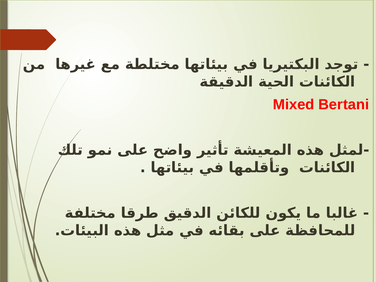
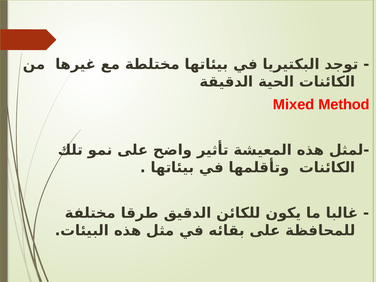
Bertani: Bertani -> Method
